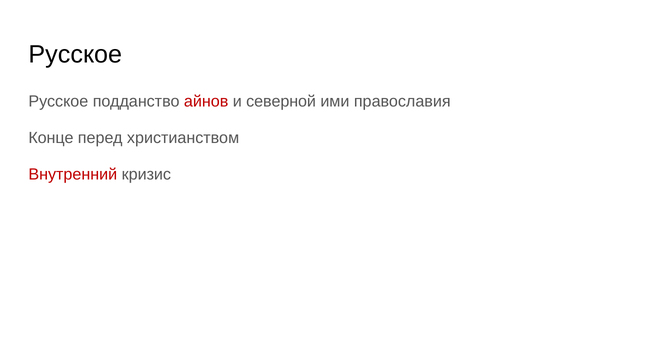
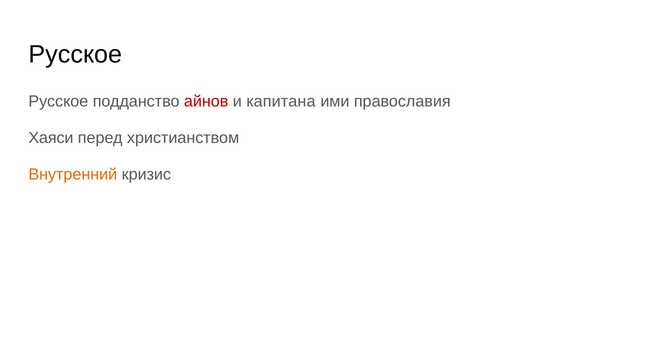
северной: северной -> капитана
Конце: Конце -> Хаяси
Внутренний colour: red -> orange
